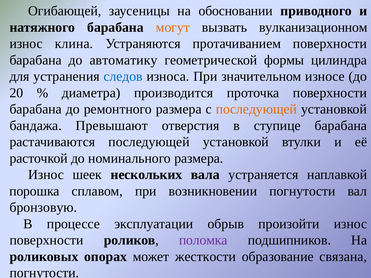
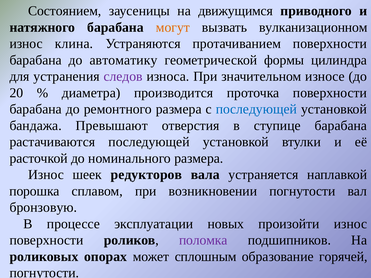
Огибающей: Огибающей -> Состоянием
обосновании: обосновании -> движущимся
следов colour: blue -> purple
последующей at (256, 109) colour: orange -> blue
нескольких: нескольких -> редукторов
обрыв: обрыв -> новых
жесткости: жесткости -> сплошным
связана: связана -> горячей
